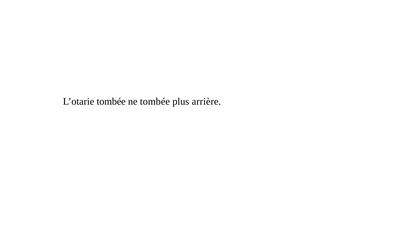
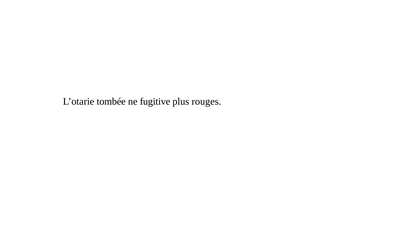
ne tombée: tombée -> fugitive
arrière: arrière -> rouges
